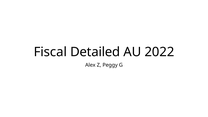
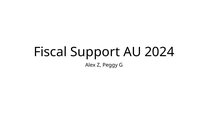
Detailed: Detailed -> Support
2022: 2022 -> 2024
